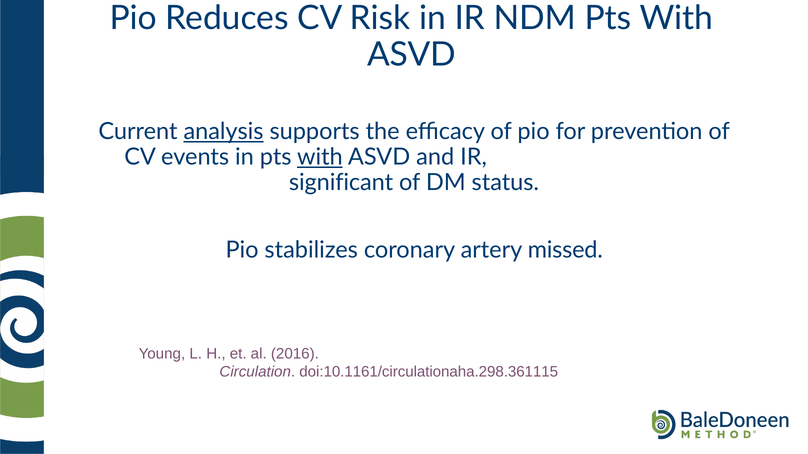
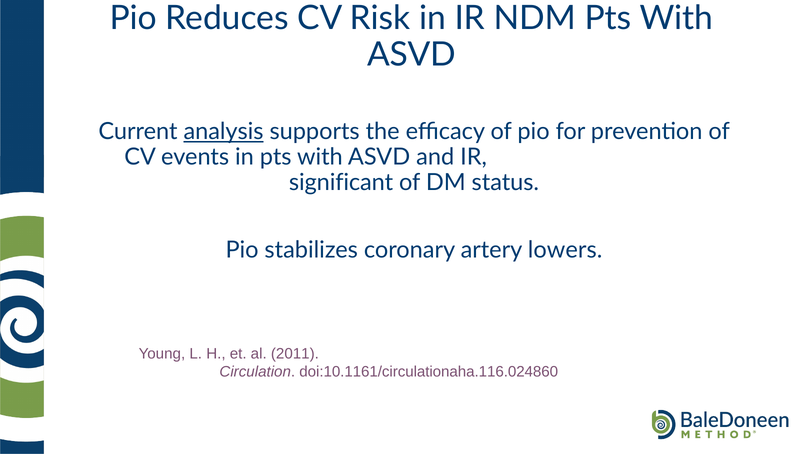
with at (320, 157) underline: present -> none
missed: missed -> lowers
2016: 2016 -> 2011
doi:10.1161/circulationaha.298.361115: doi:10.1161/circulationaha.298.361115 -> doi:10.1161/circulationaha.116.024860
